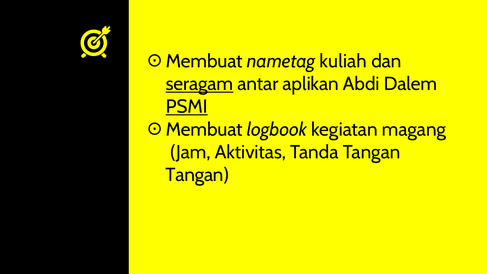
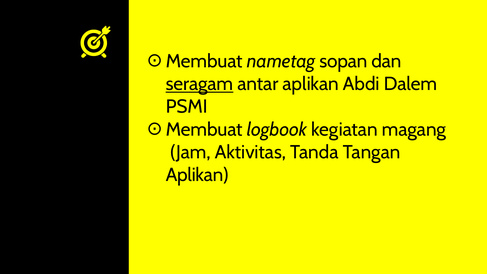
kuliah: kuliah -> sopan
PSMI underline: present -> none
Tangan at (197, 175): Tangan -> Aplikan
